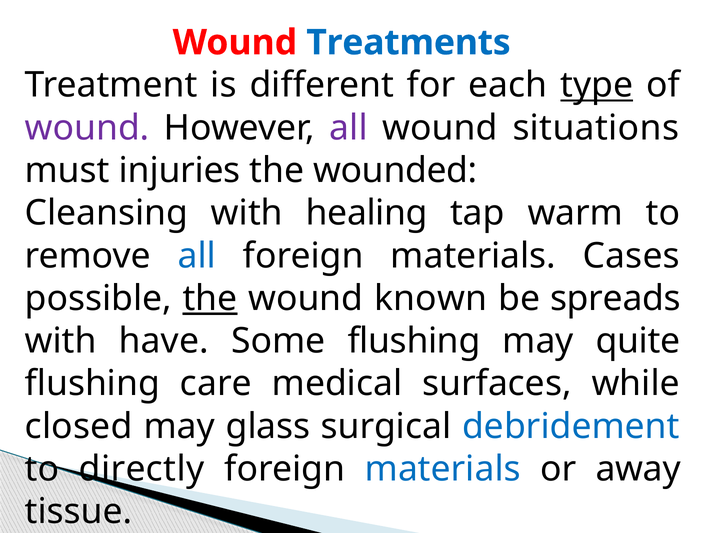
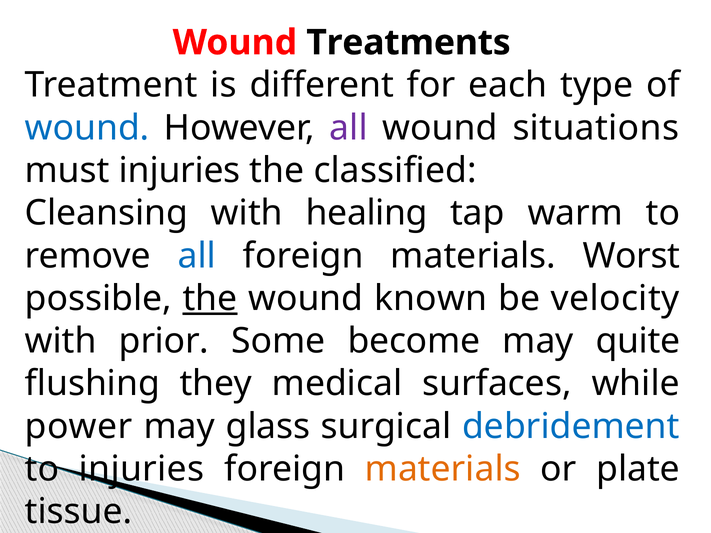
Treatments colour: blue -> black
type underline: present -> none
wound at (87, 128) colour: purple -> blue
wounded: wounded -> classified
Cases: Cases -> Worst
spreads: spreads -> velocity
have: have -> prior
Some flushing: flushing -> become
care: care -> they
closed: closed -> power
to directly: directly -> injuries
materials at (443, 469) colour: blue -> orange
away: away -> plate
